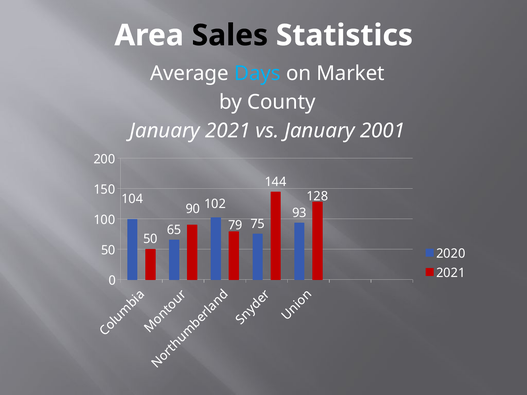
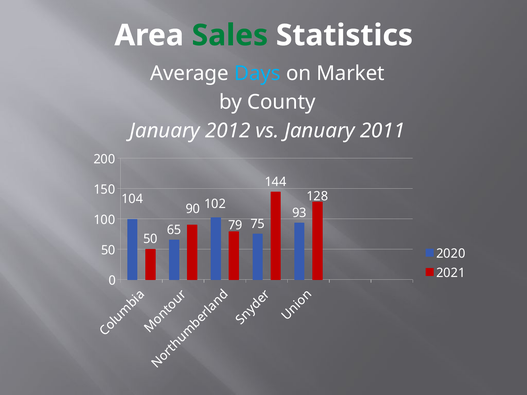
Sales colour: black -> green
January 2021: 2021 -> 2012
2001: 2001 -> 2011
